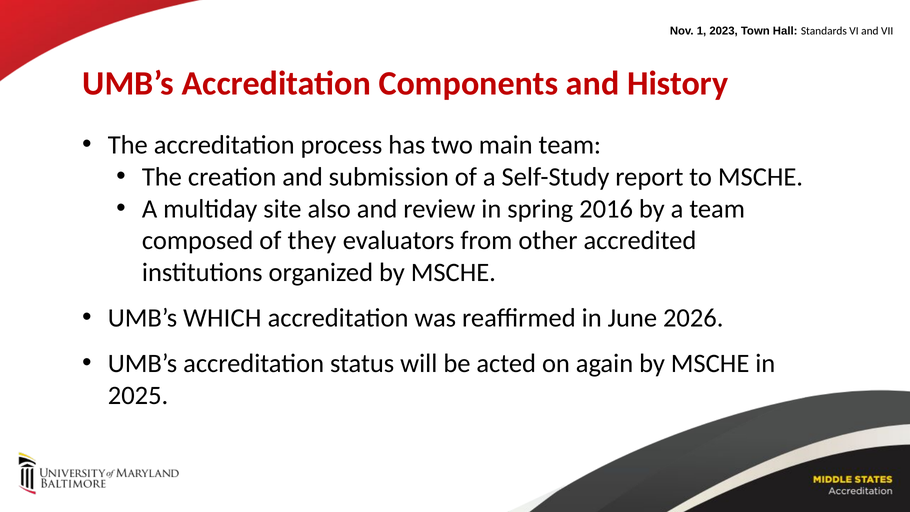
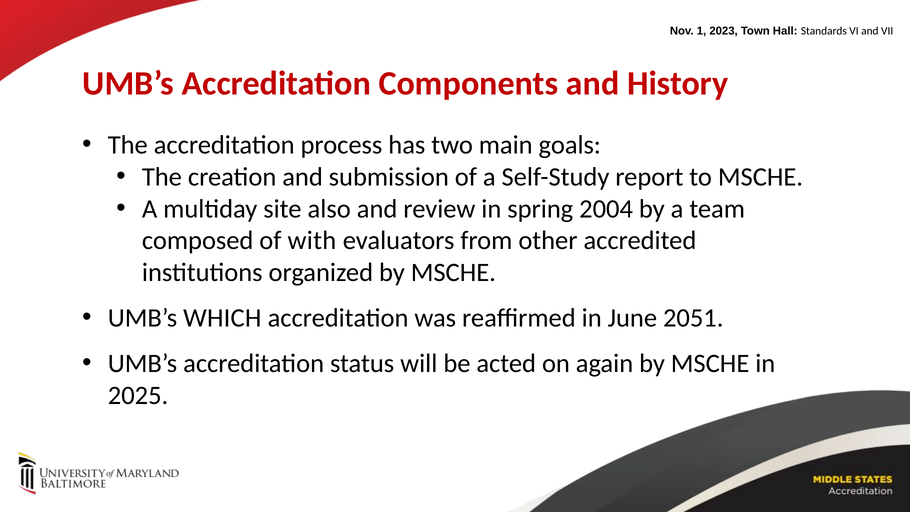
main team: team -> goals
2016: 2016 -> 2004
they: they -> with
2026: 2026 -> 2051
